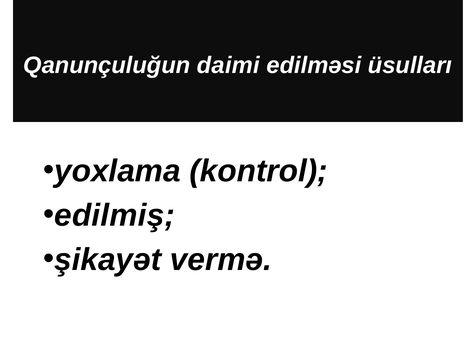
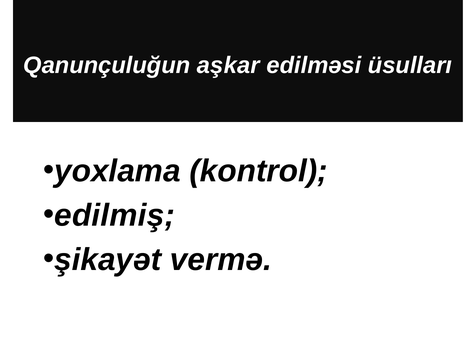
daimi: daimi -> aşkar
